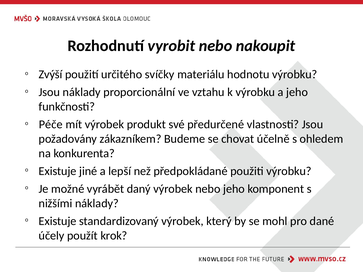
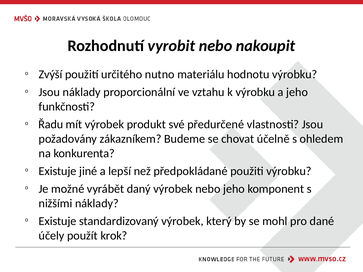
svíčky: svíčky -> nutno
Péče: Péče -> Řadu
